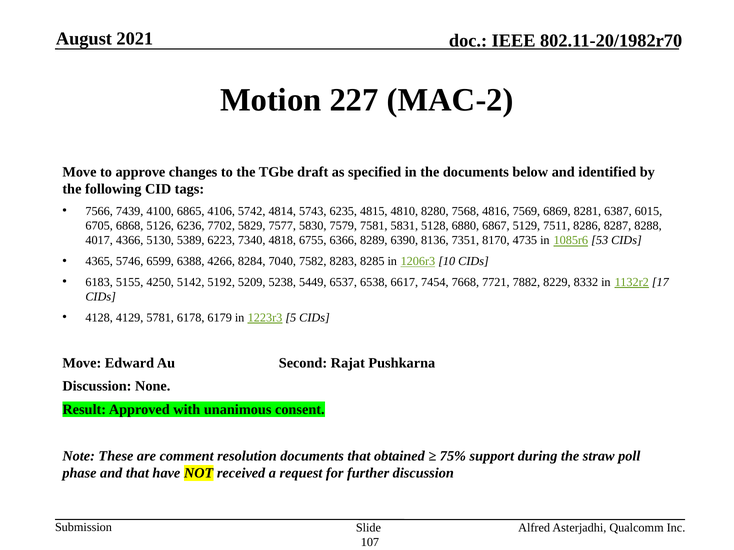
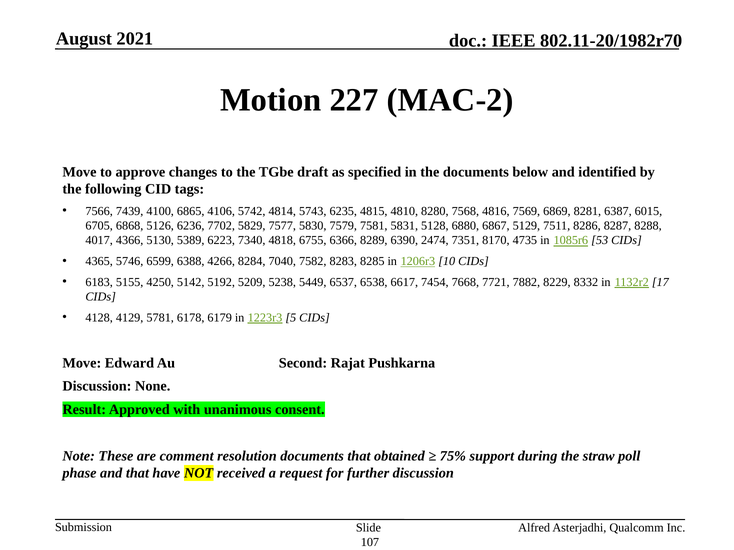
8136: 8136 -> 2474
